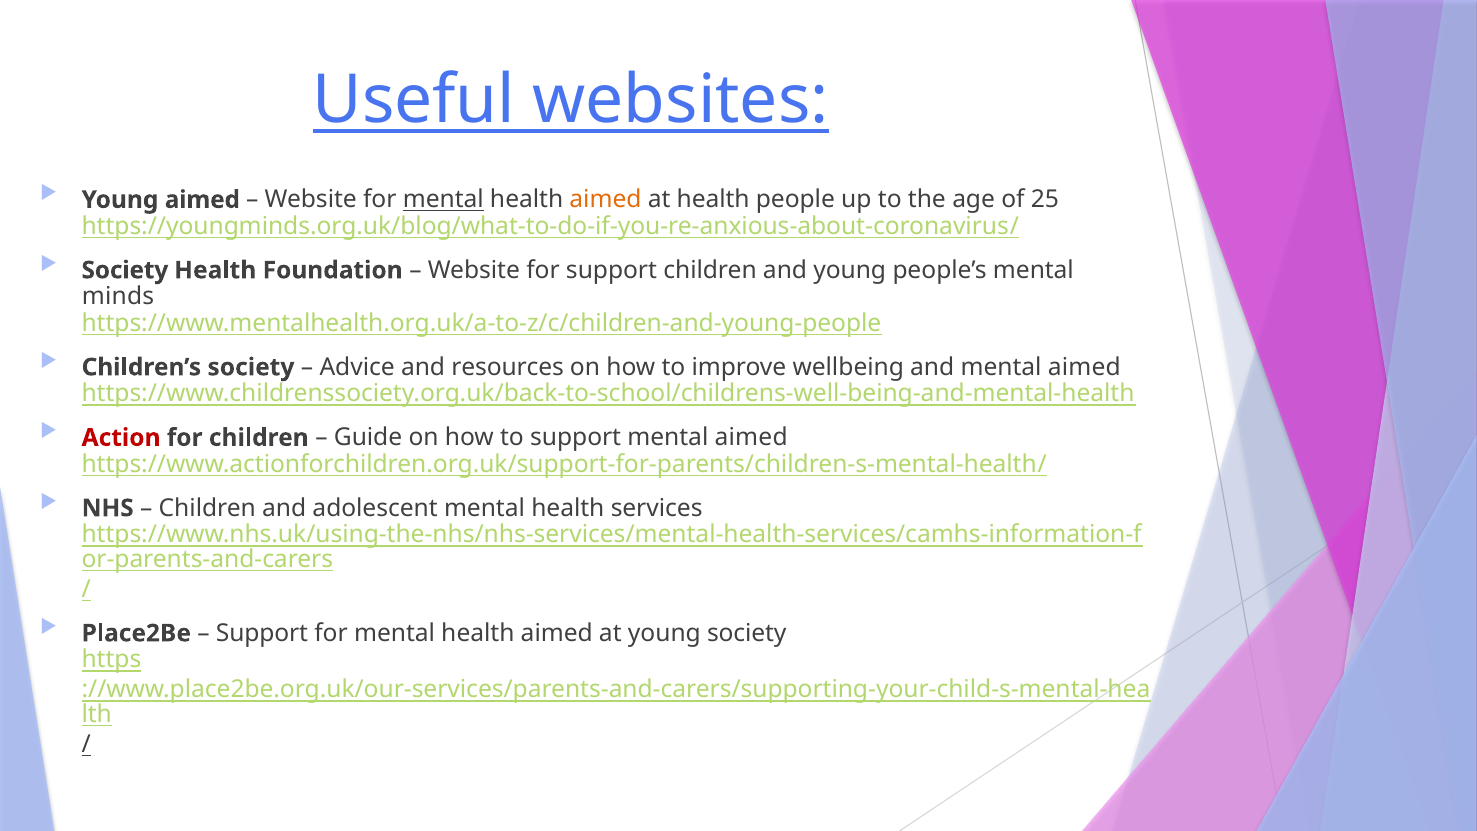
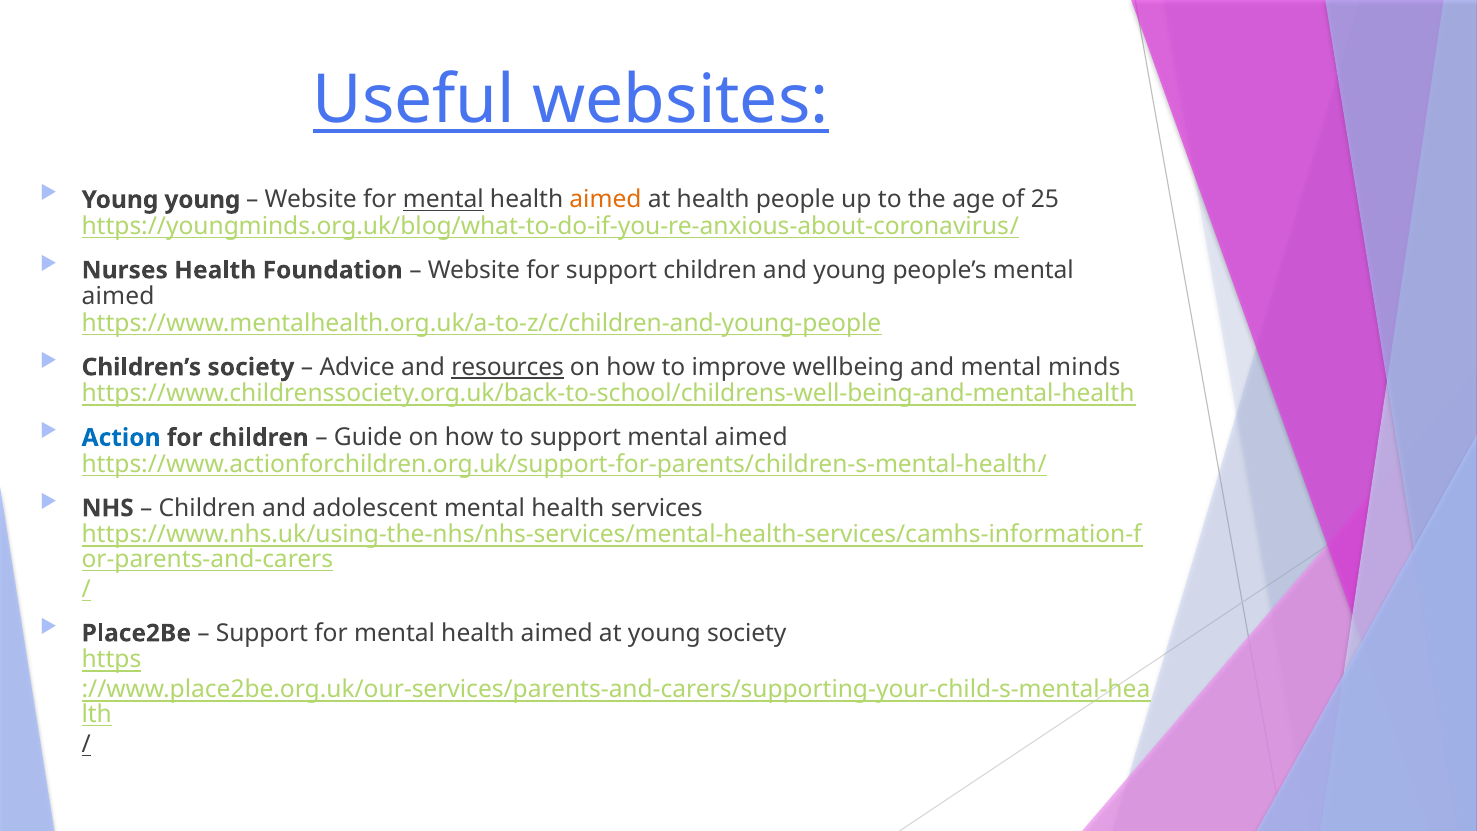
Young aimed: aimed -> young
Society at (125, 270): Society -> Nurses
minds at (118, 297): minds -> aimed
resources underline: none -> present
and mental aimed: aimed -> minds
Action colour: red -> blue
